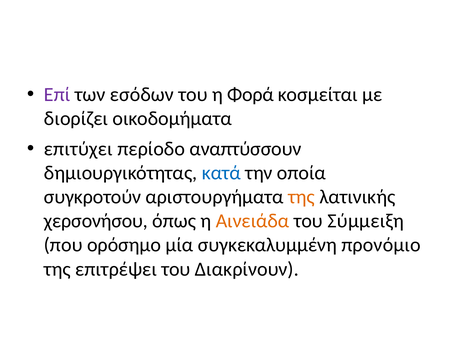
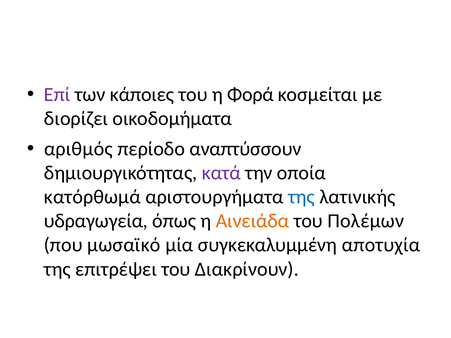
εσόδων: εσόδων -> κάποιες
επιτύχει: επιτύχει -> αριθμός
κατά colour: blue -> purple
συγκροτούν: συγκροτούν -> κατόρθωμά
της at (301, 197) colour: orange -> blue
χερσονήσου: χερσονήσου -> υδραγωγεία
Σύμμειξη: Σύμμειξη -> Πολέμων
ορόσημο: ορόσημο -> μωσαϊκό
προνόμιο: προνόμιο -> αποτυχία
